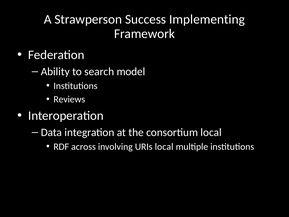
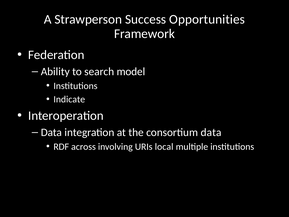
Implementing: Implementing -> Opportunities
Reviews: Reviews -> Indicate
consortium local: local -> data
